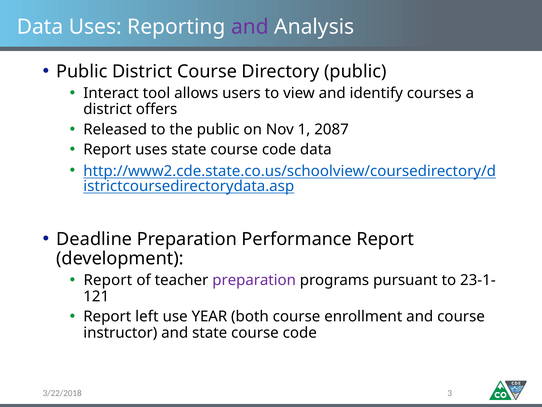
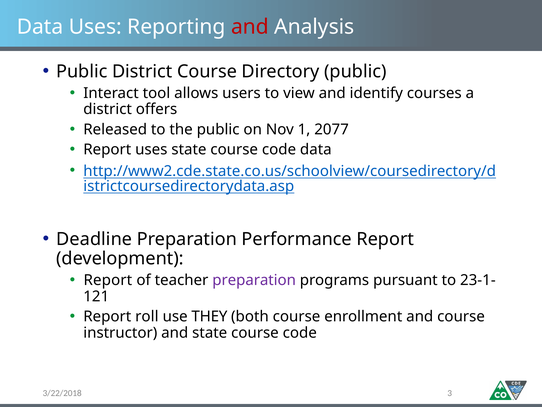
and at (250, 27) colour: purple -> red
2087: 2087 -> 2077
left: left -> roll
YEAR: YEAR -> THEY
